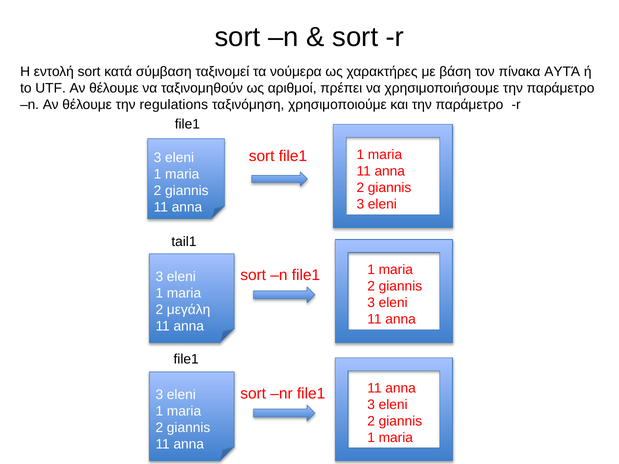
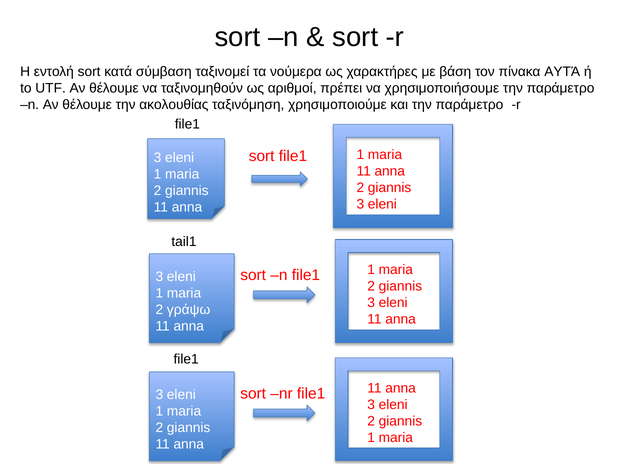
regulations: regulations -> ακολουθίας
μεγάλη: μεγάλη -> γράψω
